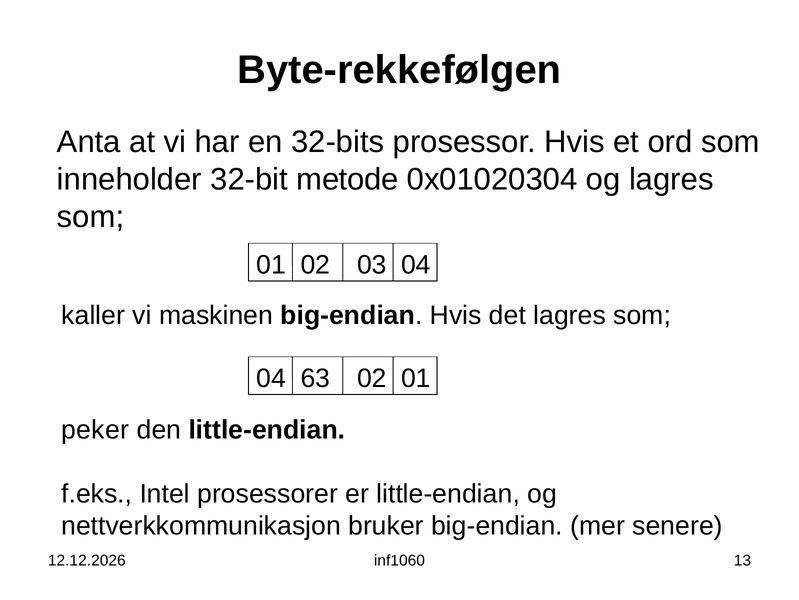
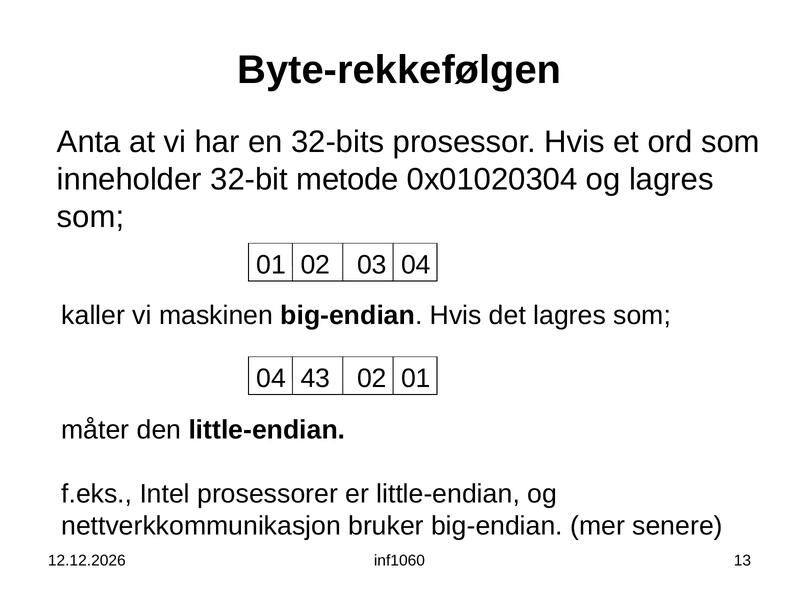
63: 63 -> 43
peker: peker -> måter
